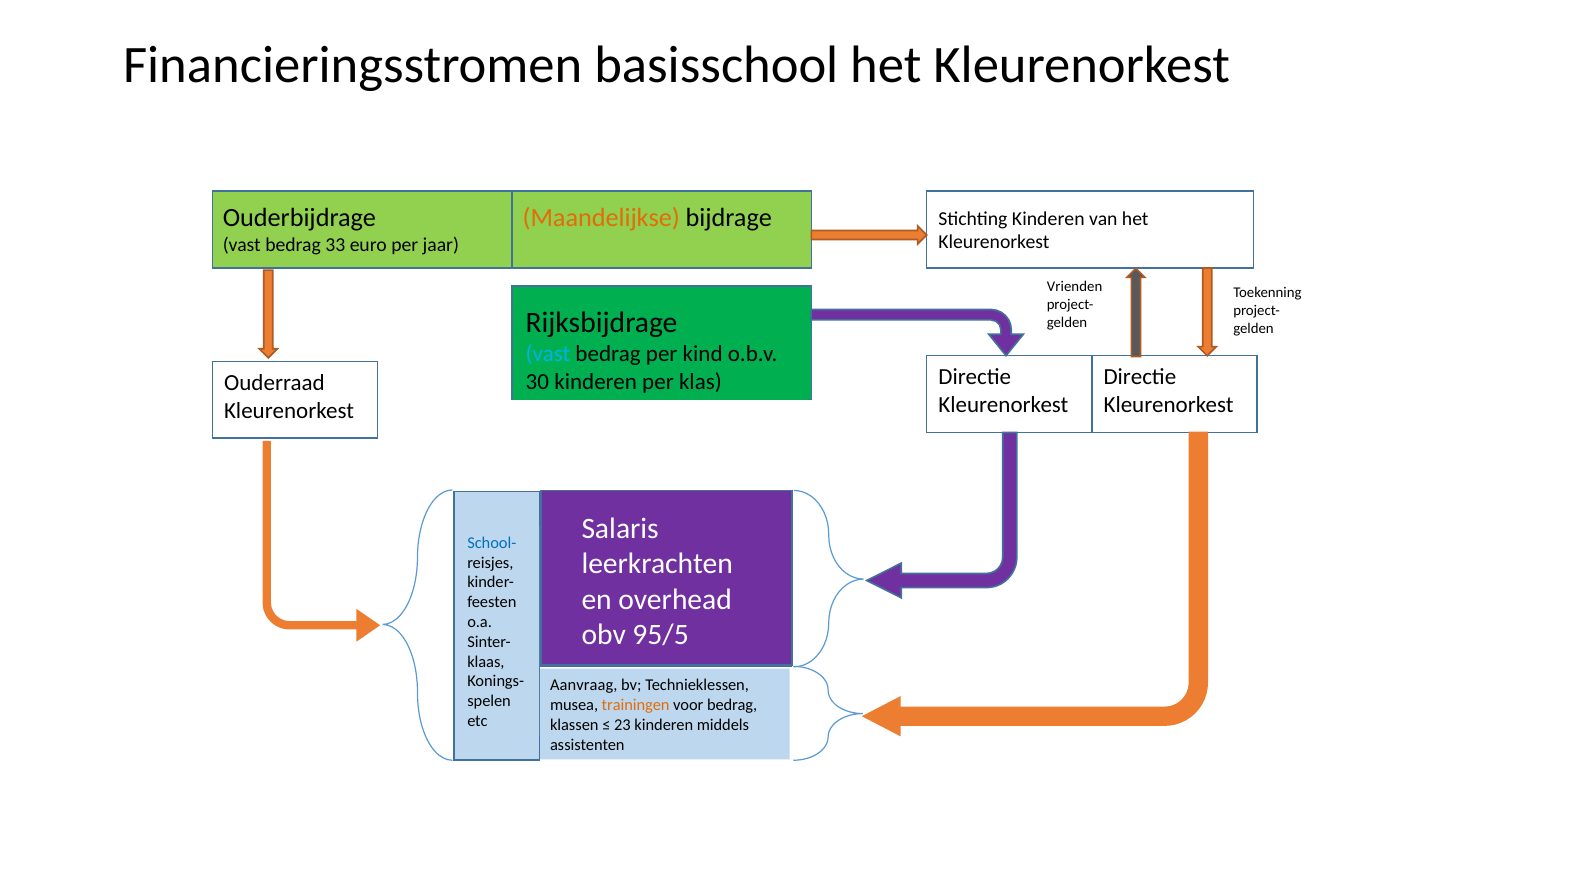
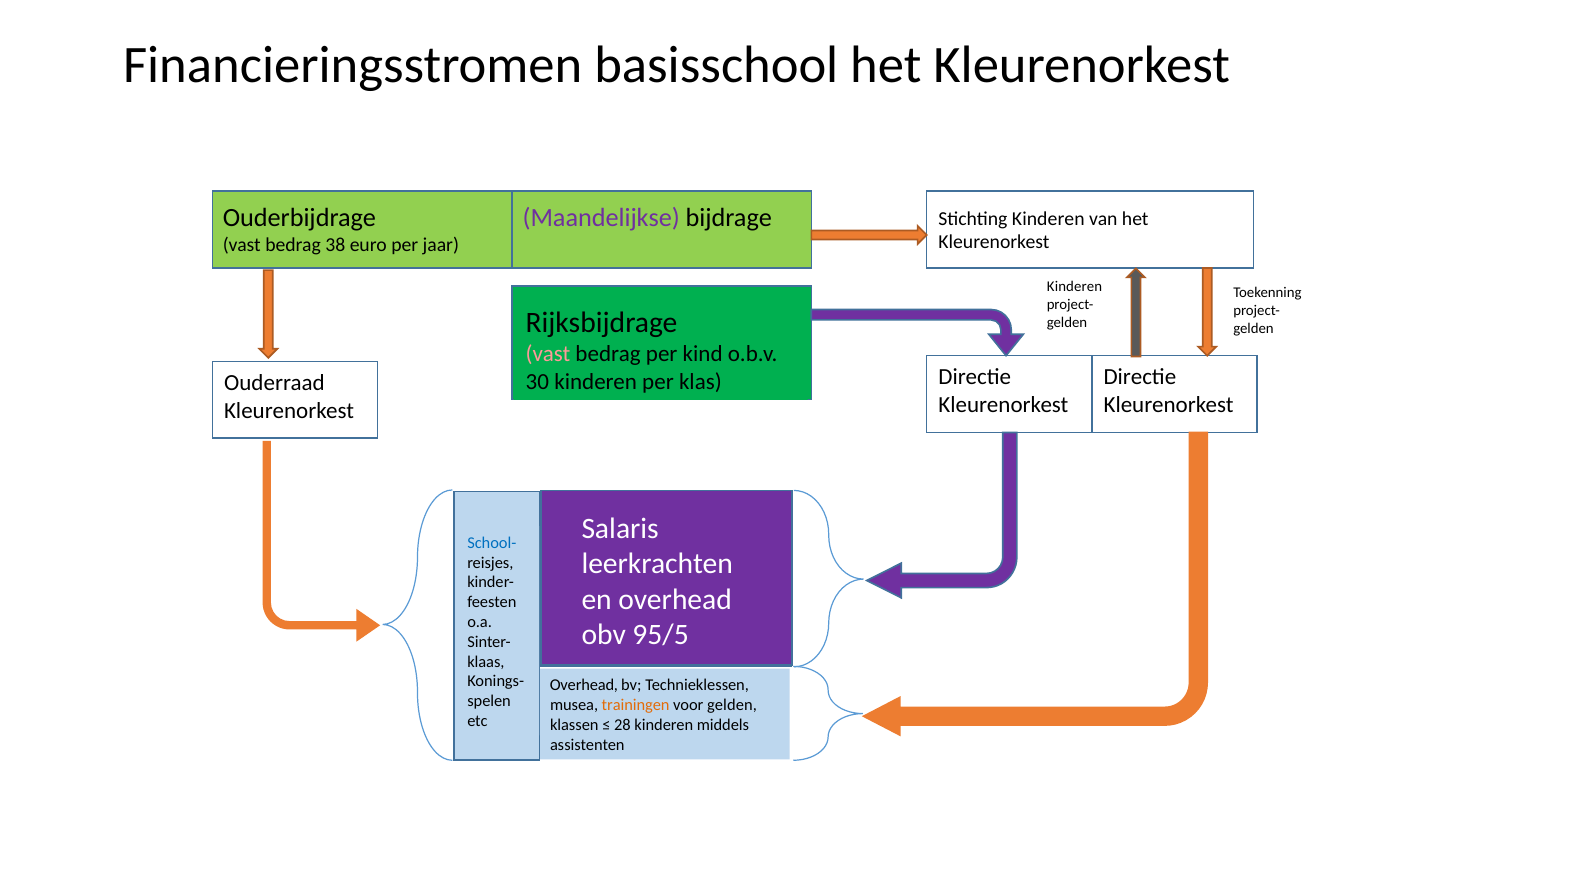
Maandelijkse colour: orange -> purple
33: 33 -> 38
Vrienden at (1075, 287): Vrienden -> Kinderen
vast at (548, 354) colour: light blue -> pink
Aanvraag at (584, 685): Aanvraag -> Overhead
voor bedrag: bedrag -> gelden
23: 23 -> 28
